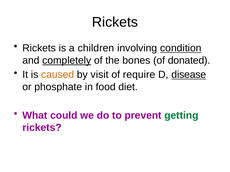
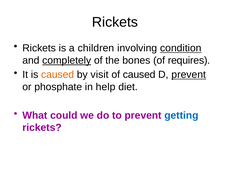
donated: donated -> requires
of require: require -> caused
D disease: disease -> prevent
food: food -> help
getting colour: green -> blue
